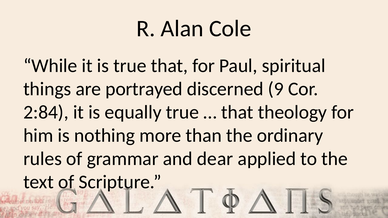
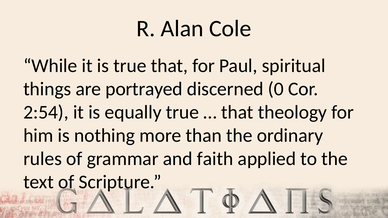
9: 9 -> 0
2:84: 2:84 -> 2:54
dear: dear -> faith
